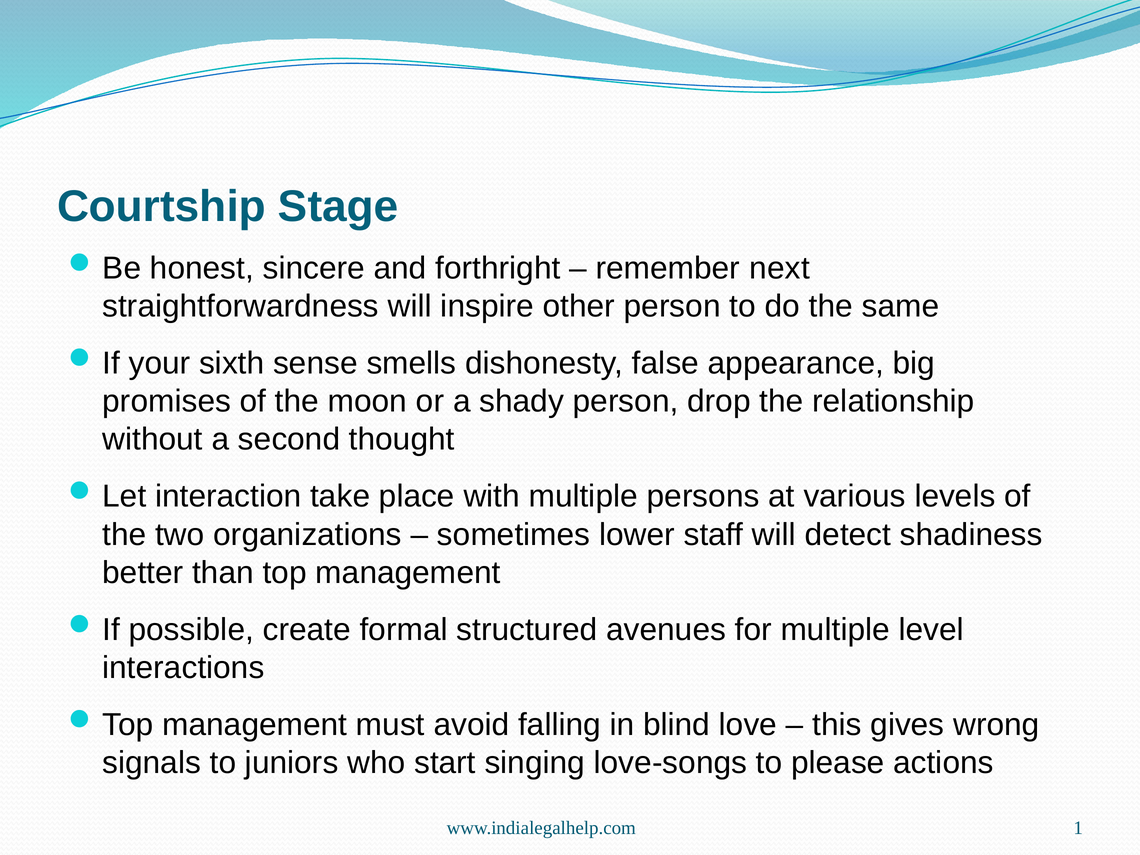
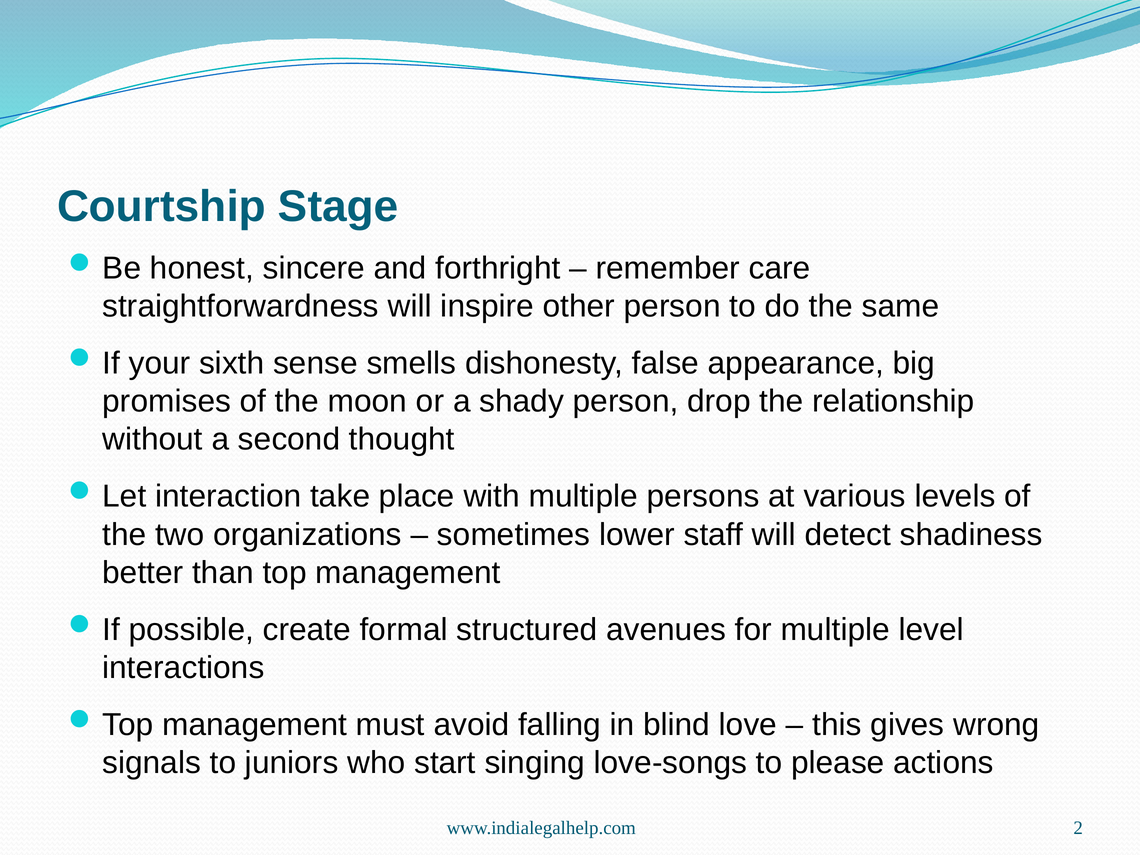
next: next -> care
1: 1 -> 2
